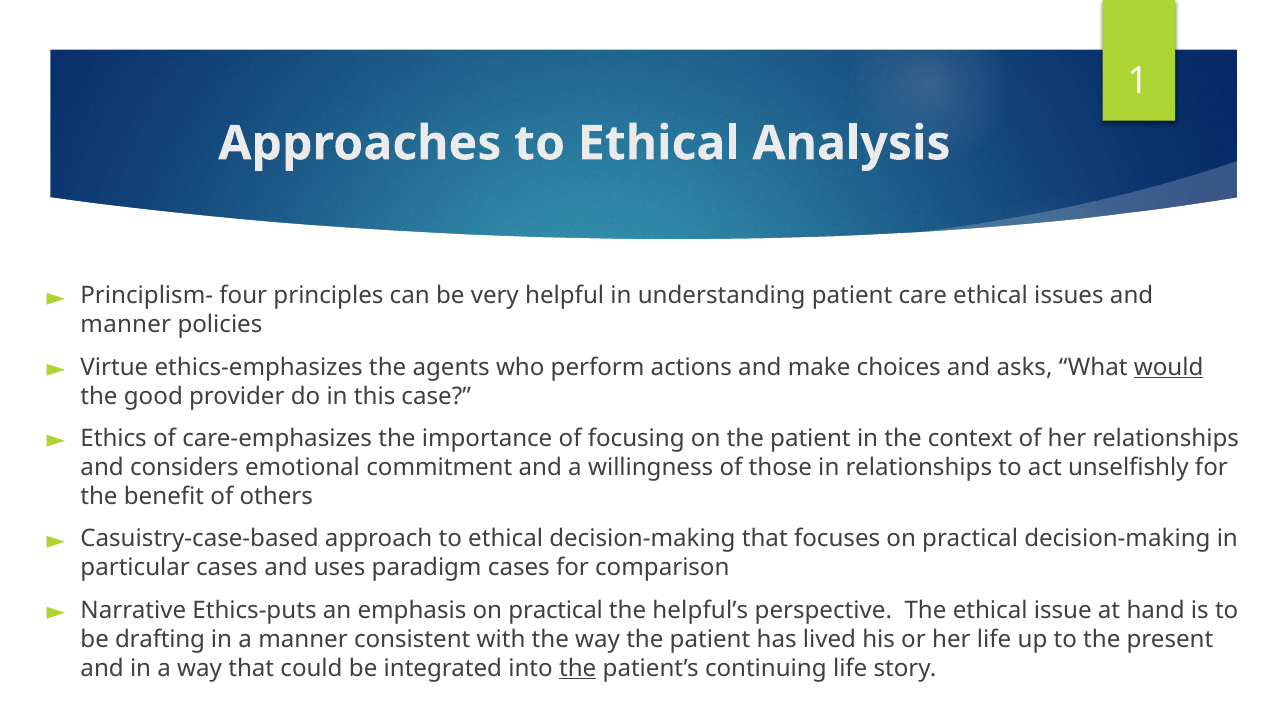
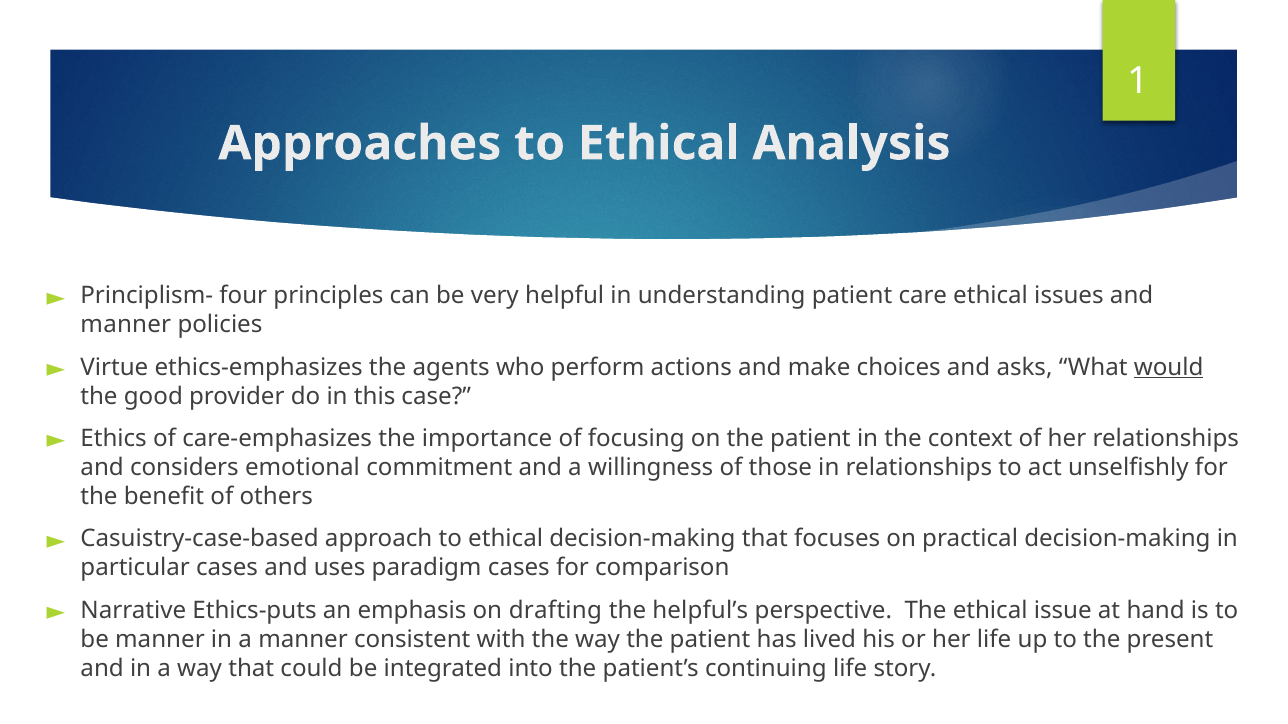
emphasis on practical: practical -> drafting
be drafting: drafting -> manner
the at (578, 669) underline: present -> none
